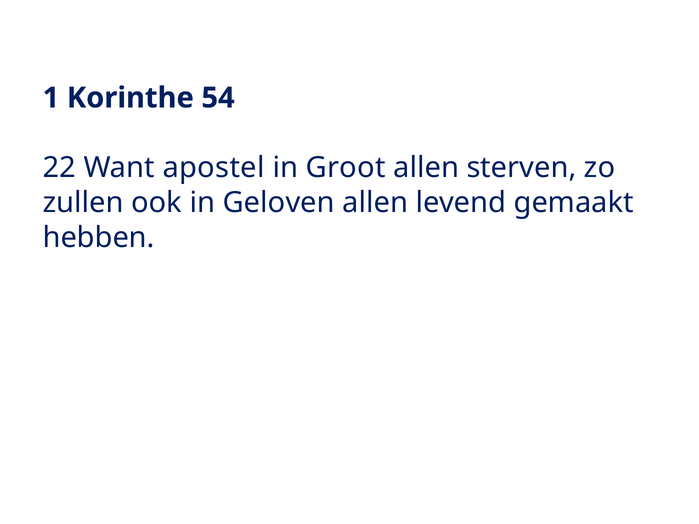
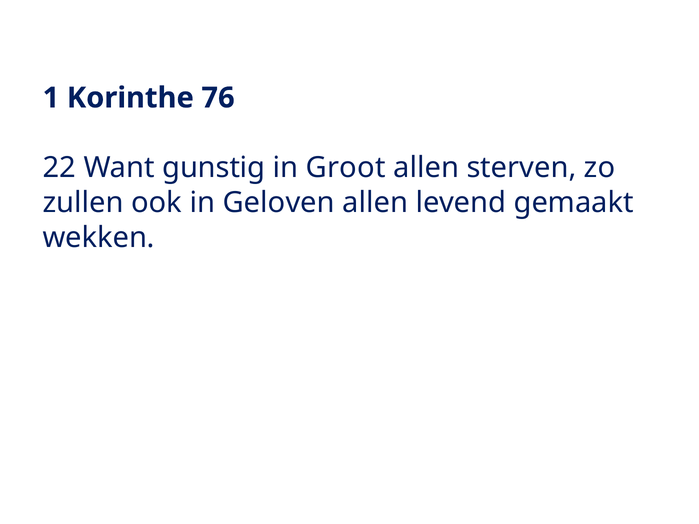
54: 54 -> 76
apostel: apostel -> gunstig
hebben: hebben -> wekken
